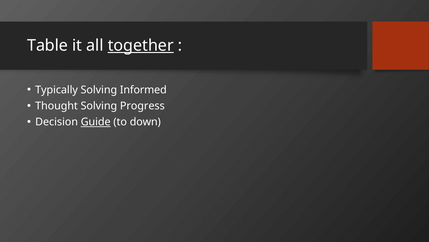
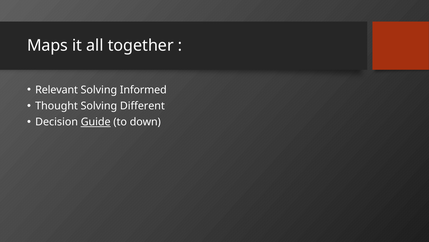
Table: Table -> Maps
together underline: present -> none
Typically: Typically -> Relevant
Progress: Progress -> Different
